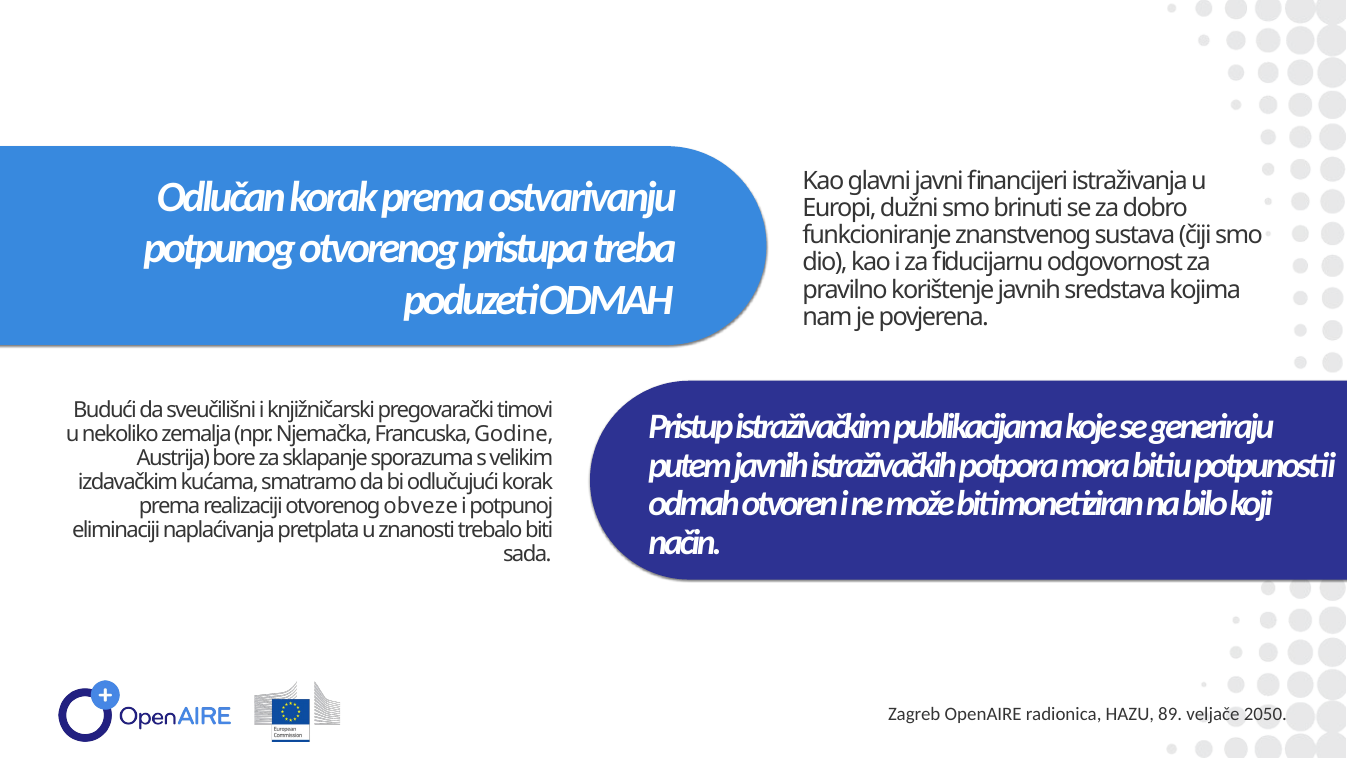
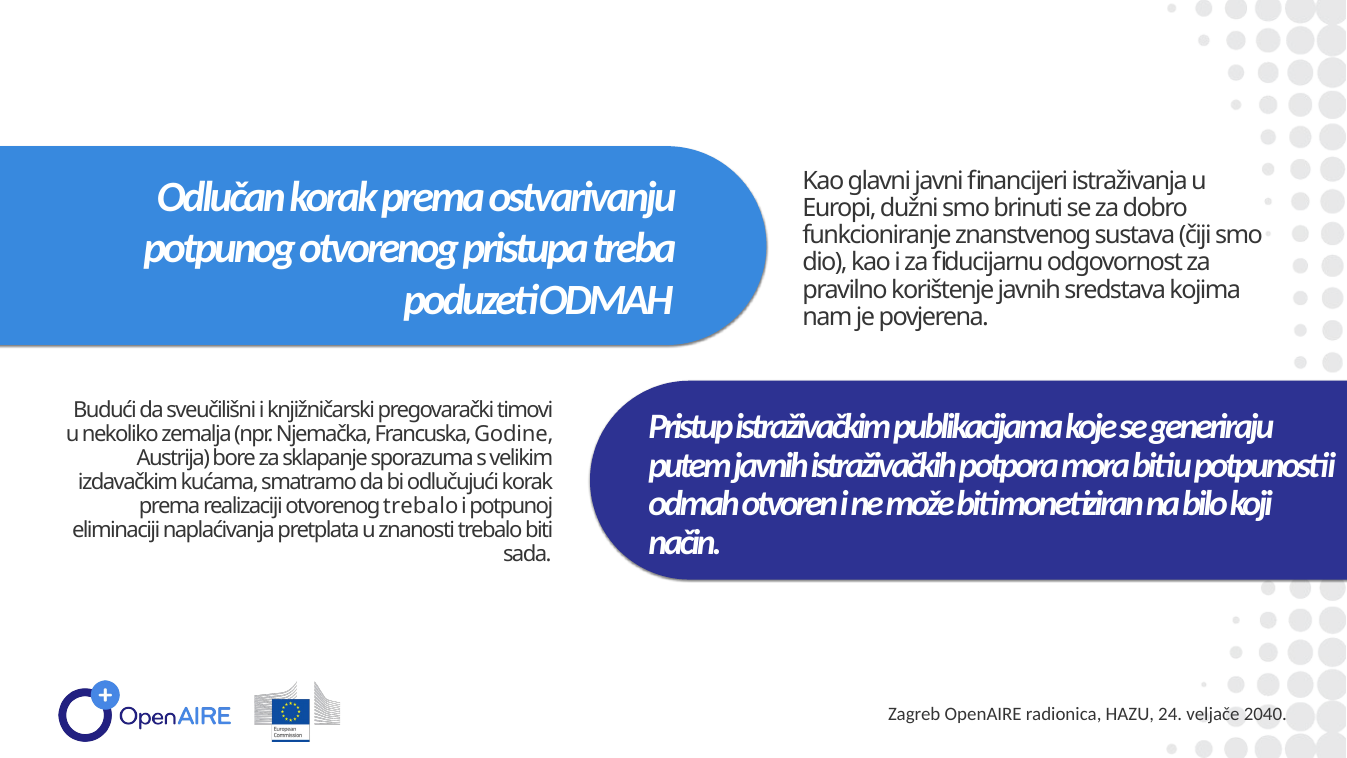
otvorenog obveze: obveze -> trebalo
89: 89 -> 24
2050: 2050 -> 2040
